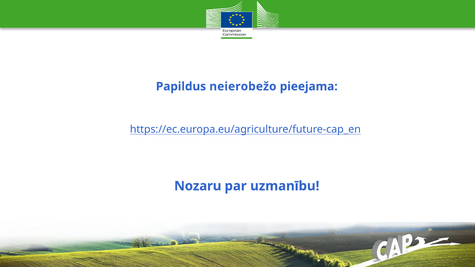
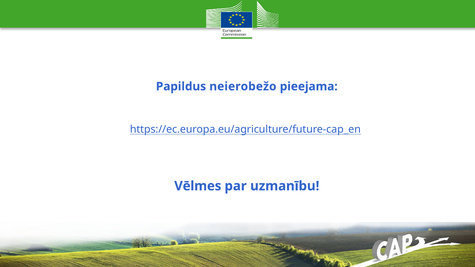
Nozaru: Nozaru -> Vēlmes
